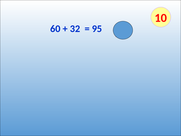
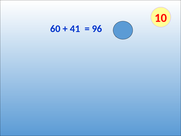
32: 32 -> 41
95: 95 -> 96
